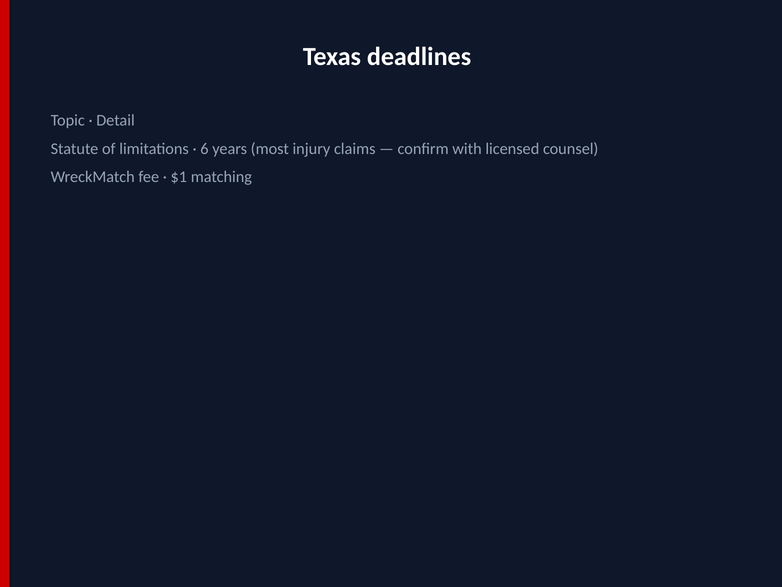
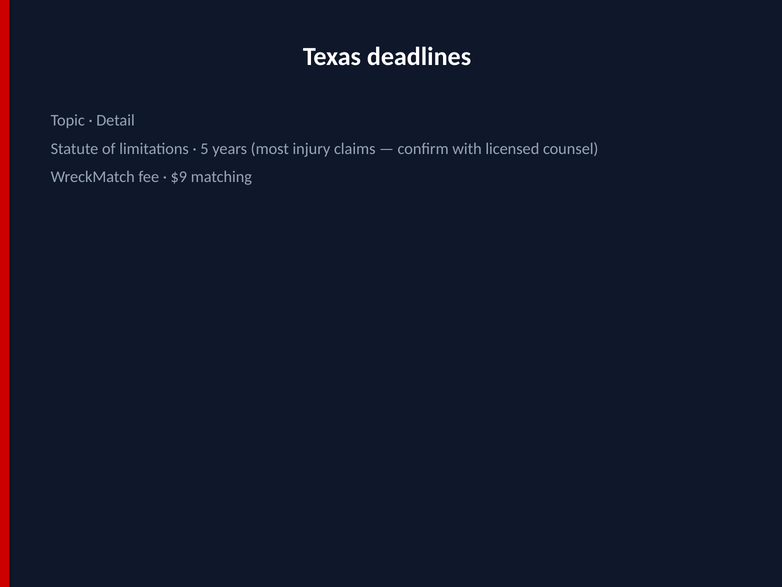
6: 6 -> 5
$1: $1 -> $9
